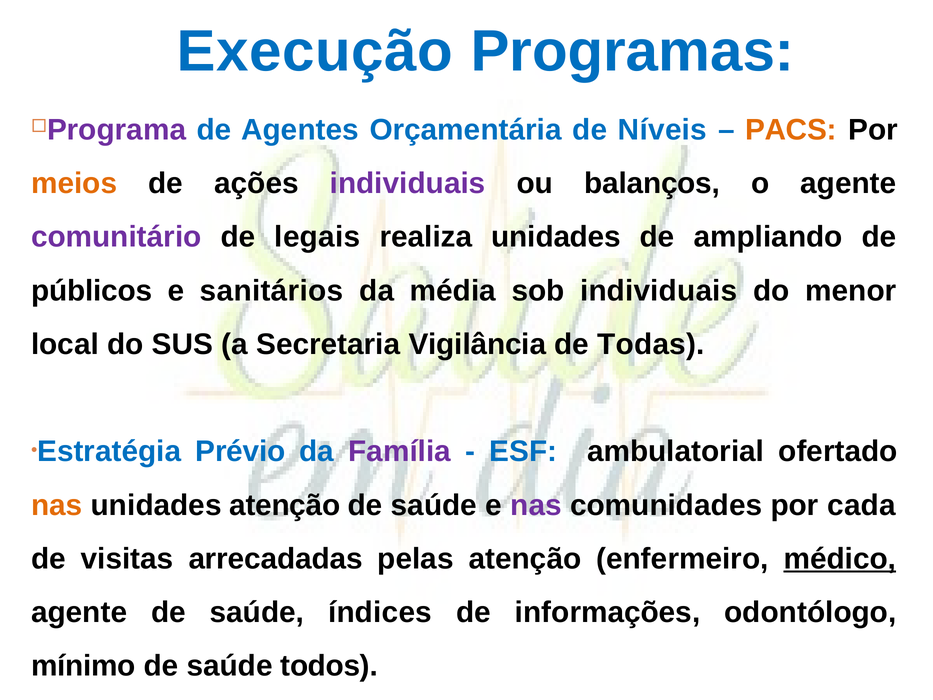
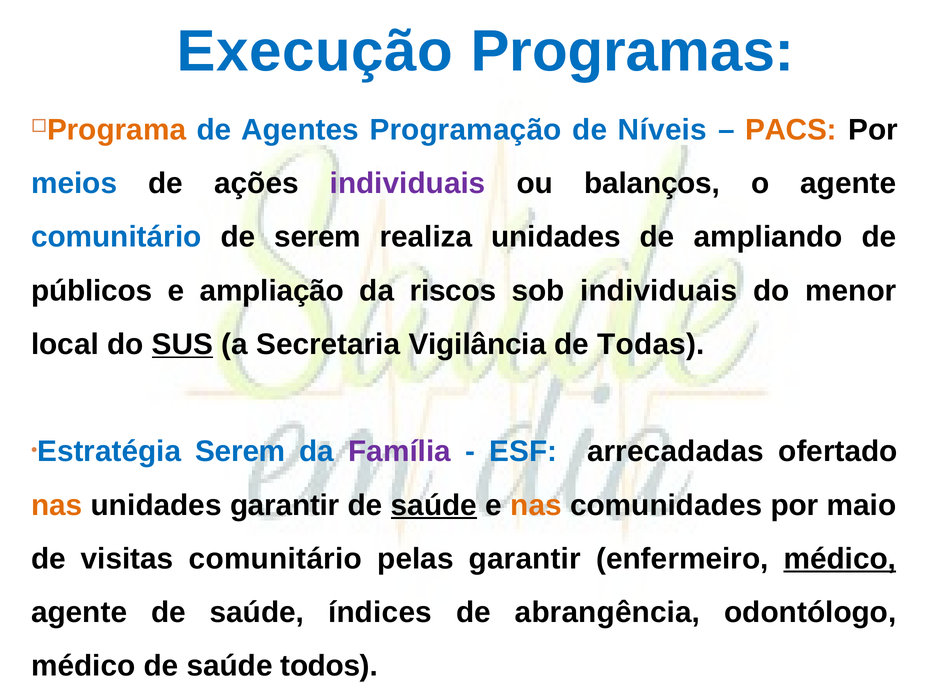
Programa colour: purple -> orange
Orçamentária: Orçamentária -> Programação
meios colour: orange -> blue
comunitário at (116, 237) colour: purple -> blue
de legais: legais -> serem
sanitários: sanitários -> ampliação
média: média -> riscos
SUS underline: none -> present
Estratégia Prévio: Prévio -> Serem
ambulatorial: ambulatorial -> arrecadadas
unidades atenção: atenção -> garantir
saúde at (434, 505) underline: none -> present
nas at (536, 505) colour: purple -> orange
cada: cada -> maio
visitas arrecadadas: arrecadadas -> comunitário
pelas atenção: atenção -> garantir
informações: informações -> abrangência
mínimo at (83, 666): mínimo -> médico
